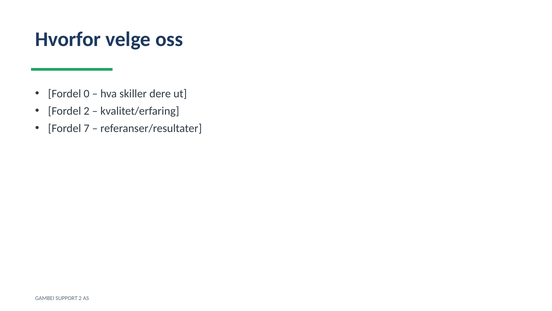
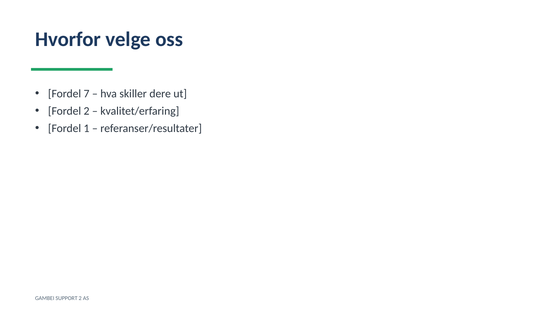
0: 0 -> 7
7: 7 -> 1
